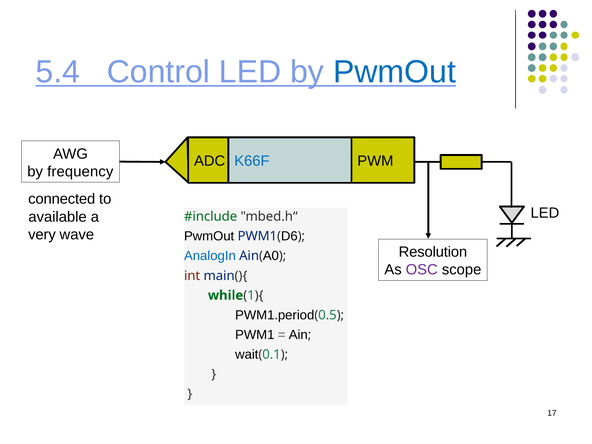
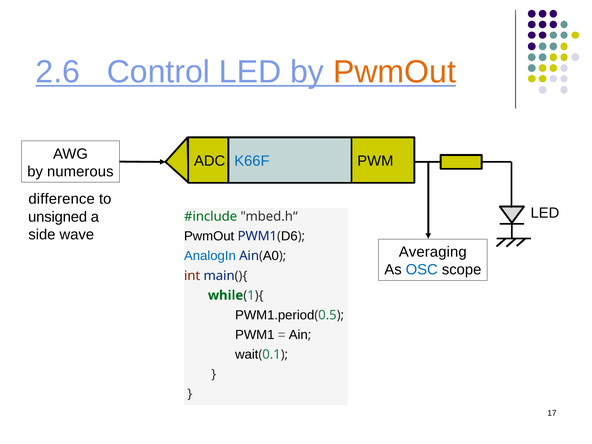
5.4: 5.4 -> 2.6
PwmOut at (394, 72) colour: blue -> orange
frequency: frequency -> numerous
connected: connected -> difference
available: available -> unsigned
very: very -> side
Resolution: Resolution -> Averaging
OSC colour: purple -> blue
